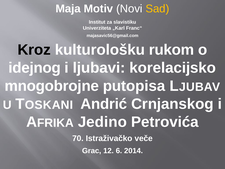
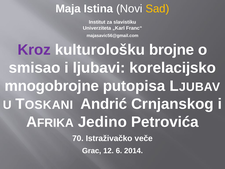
Motiv: Motiv -> Istina
Kroz colour: black -> purple
rukom: rukom -> brojne
idejnog: idejnog -> smisao
